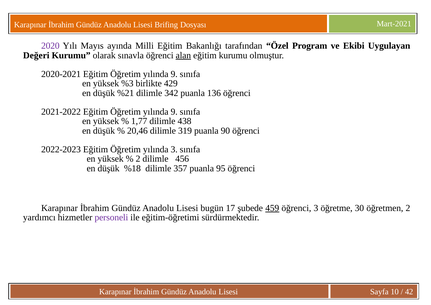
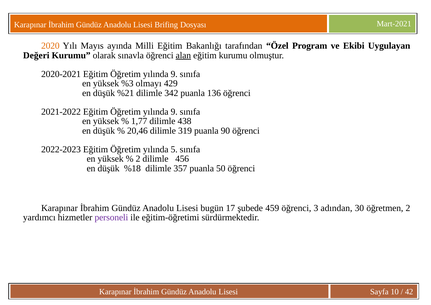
2020 colour: purple -> orange
birlikte: birlikte -> olmayı
yılında 3: 3 -> 5
95: 95 -> 50
459 underline: present -> none
öğretme: öğretme -> adından
